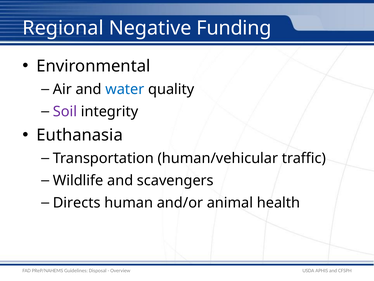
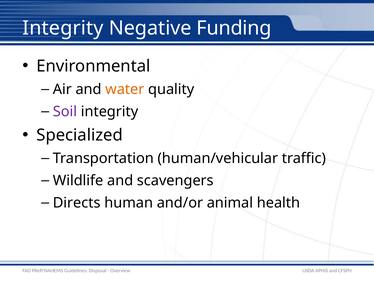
Regional at (63, 28): Regional -> Integrity
water colour: blue -> orange
Euthanasia: Euthanasia -> Specialized
